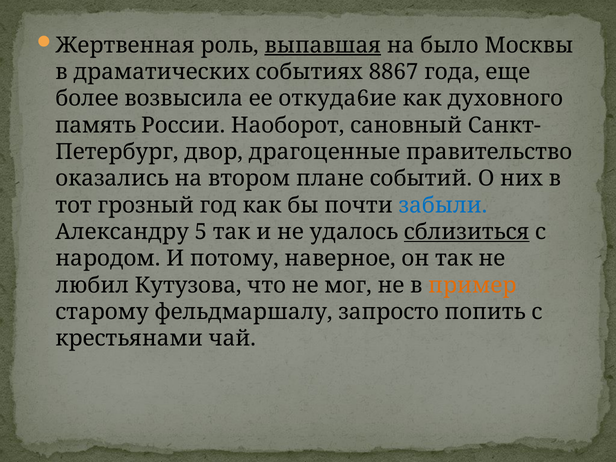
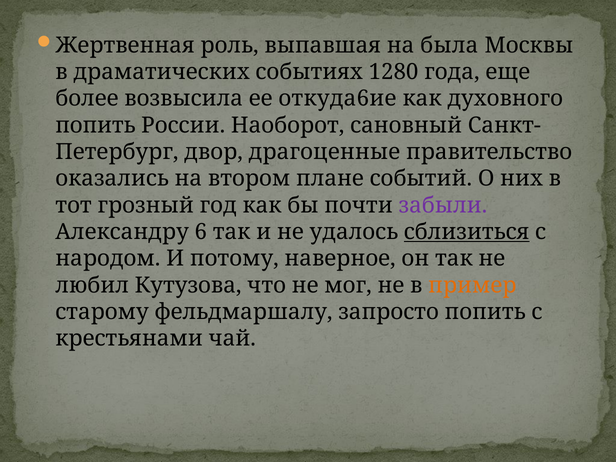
выпавшая underline: present -> none
было: было -> была
8867: 8867 -> 1280
память at (95, 125): память -> попить
забыли colour: blue -> purple
5: 5 -> 6
